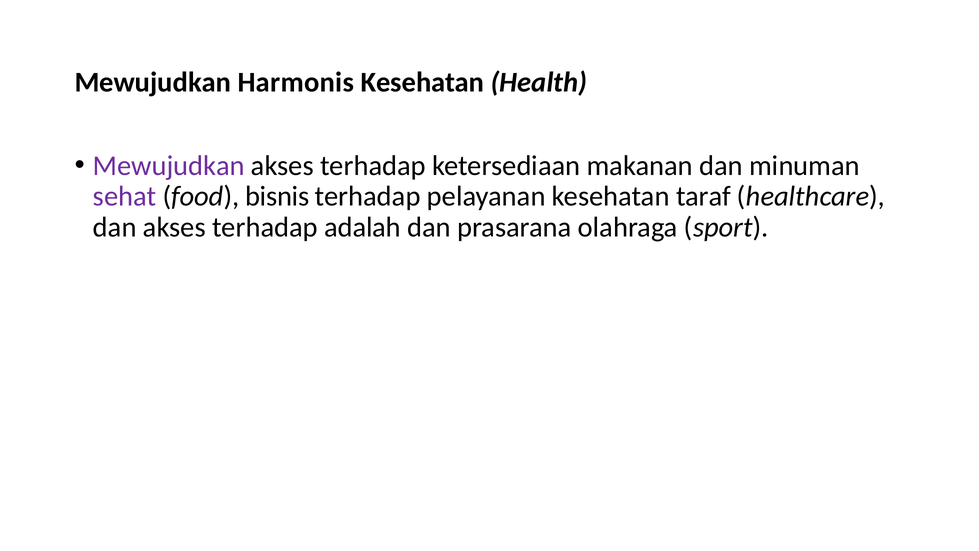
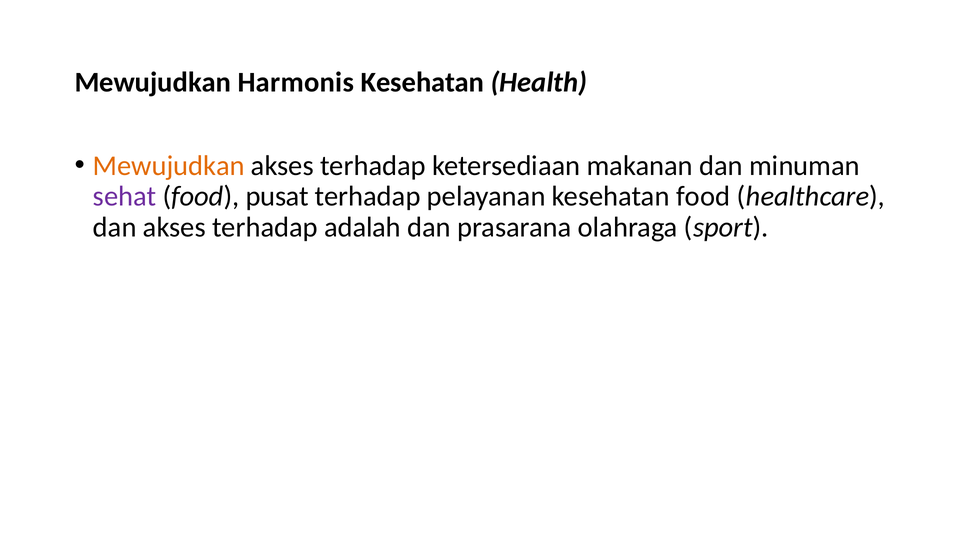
Mewujudkan at (169, 166) colour: purple -> orange
bisnis: bisnis -> pusat
kesehatan taraf: taraf -> food
